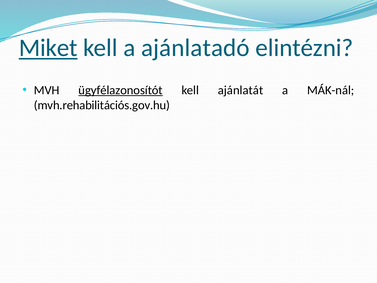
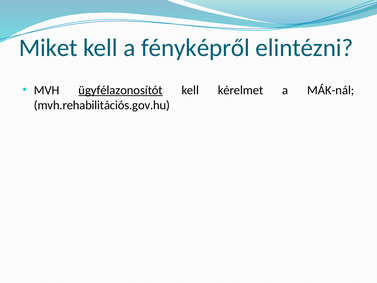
Miket underline: present -> none
ajánlatadó: ajánlatadó -> fényképről
ajánlatát: ajánlatát -> kérelmet
